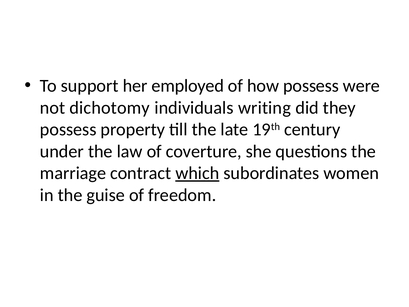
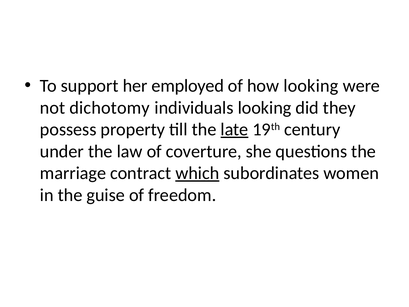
how possess: possess -> looking
individuals writing: writing -> looking
late underline: none -> present
